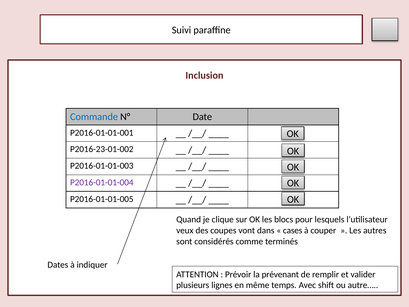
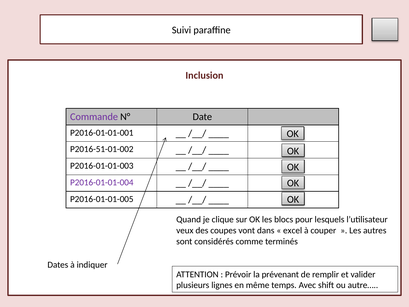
Commande colour: blue -> purple
P2016-23-01-002: P2016-23-01-002 -> P2016-51-01-002
cases: cases -> excel
